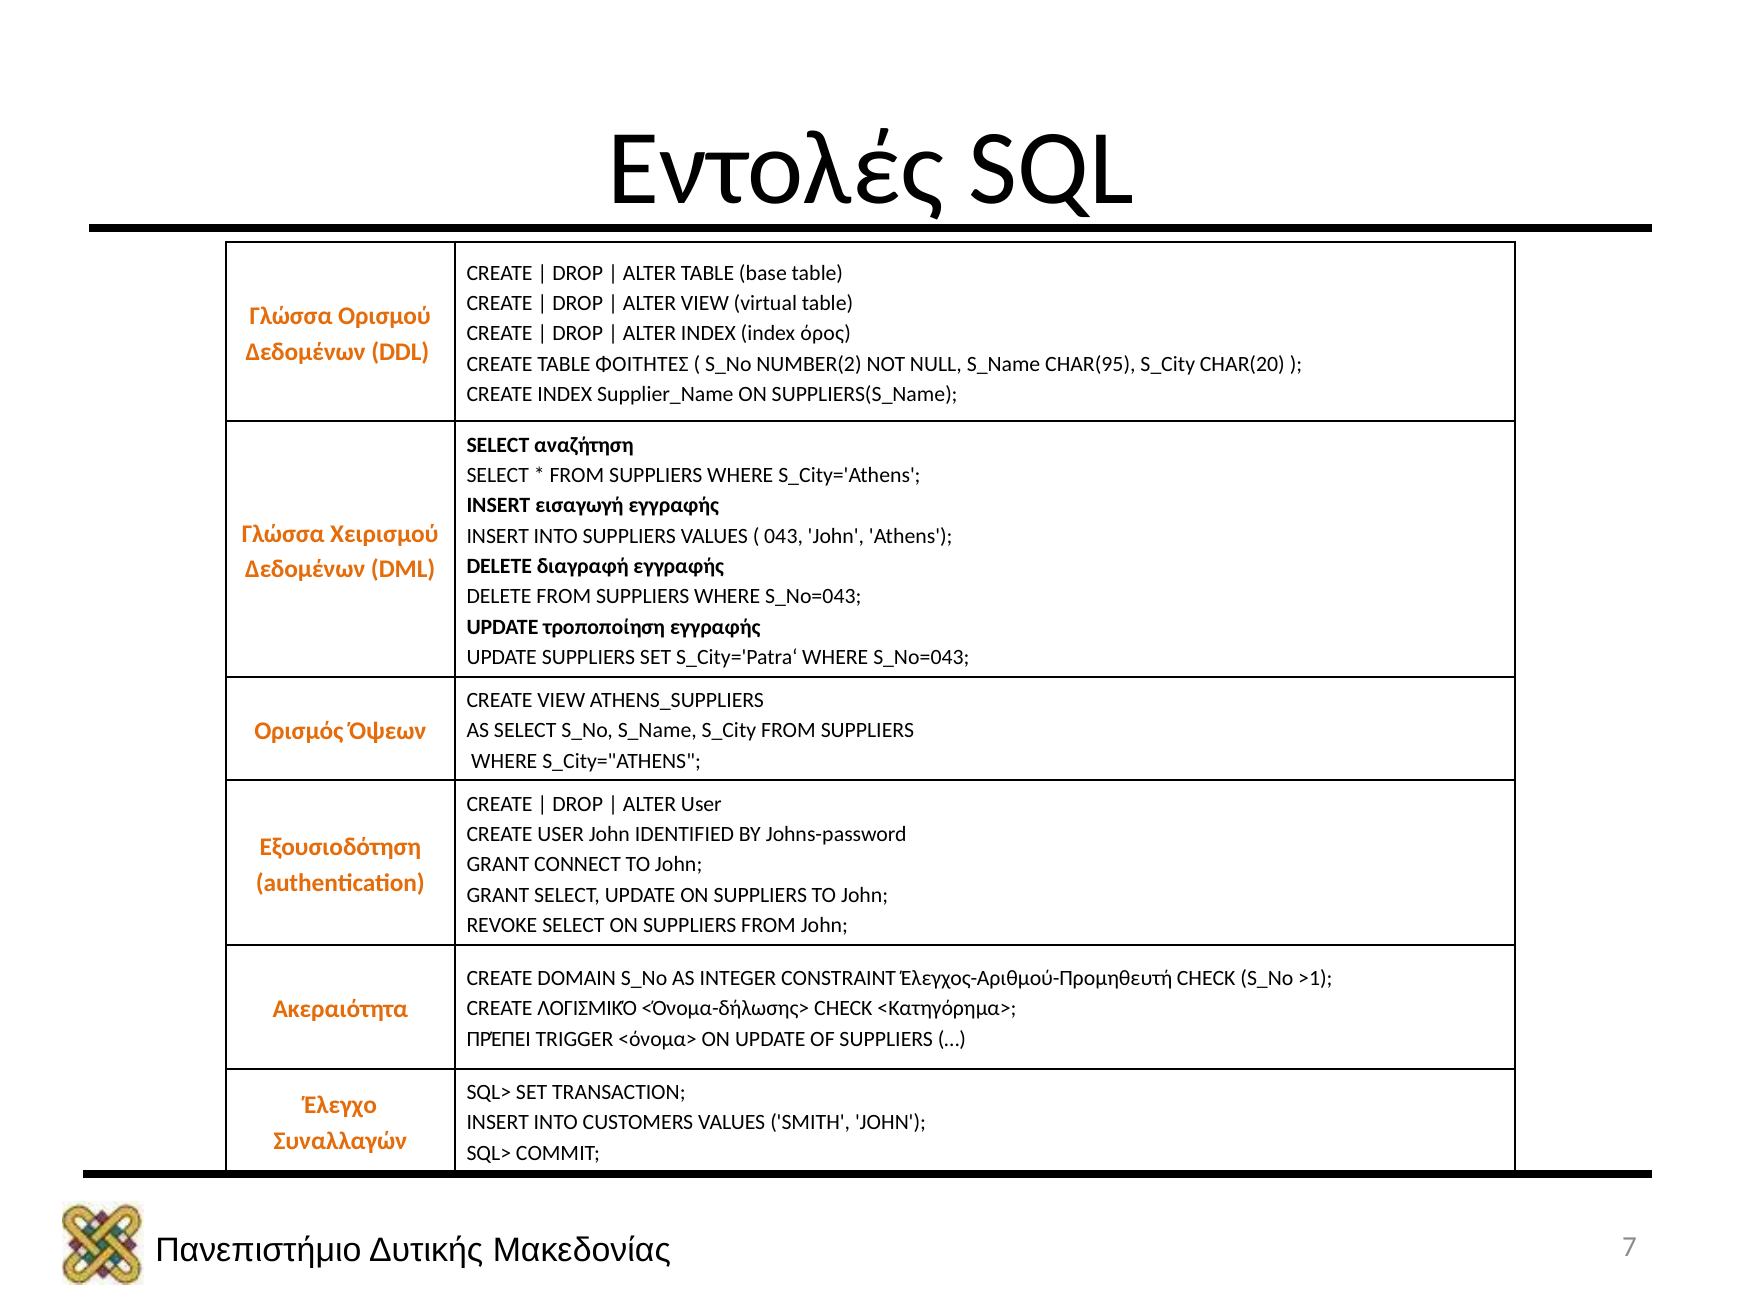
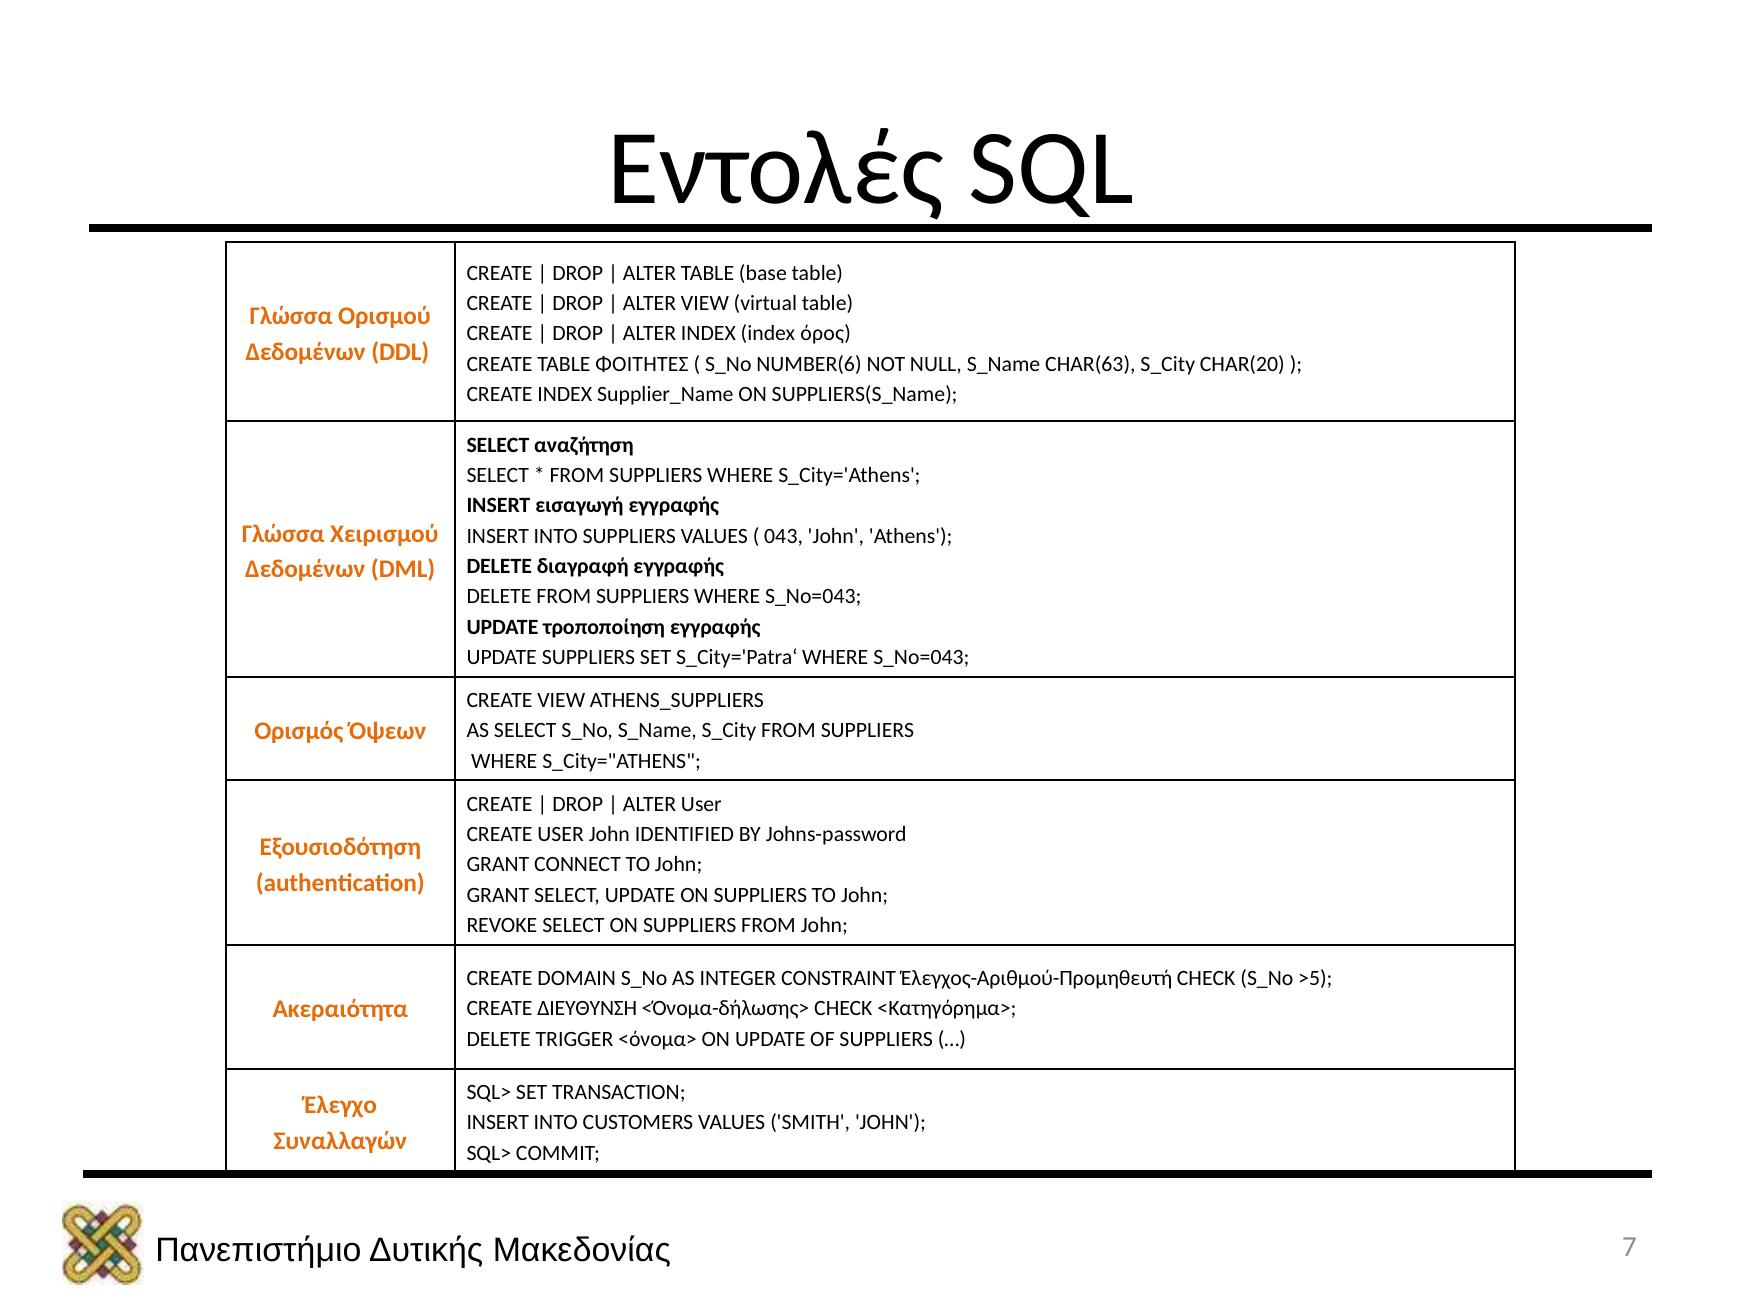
NUMBER(2: NUMBER(2 -> NUMBER(6
CHAR(95: CHAR(95 -> CHAR(63
>1: >1 -> >5
ΛΟΓΙΣΜΙΚΌ: ΛΟΓΙΣΜΙΚΌ -> ΔΙΕΥΘΥΝΣΗ
ΠΡΈΠΕΙ at (499, 1039): ΠΡΈΠΕΙ -> DELETE
